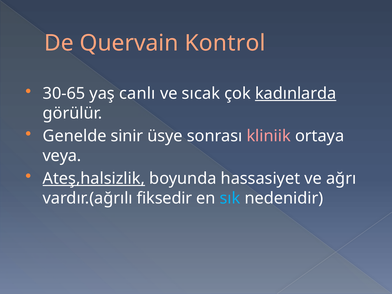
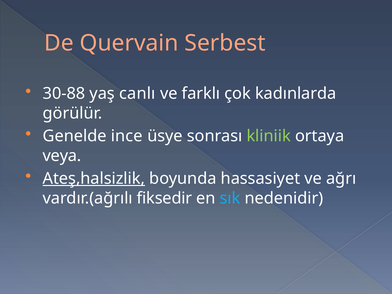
Kontrol: Kontrol -> Serbest
30-65: 30-65 -> 30-88
sıcak: sıcak -> farklı
kadınlarda underline: present -> none
sinir: sinir -> ince
kliniik colour: pink -> light green
